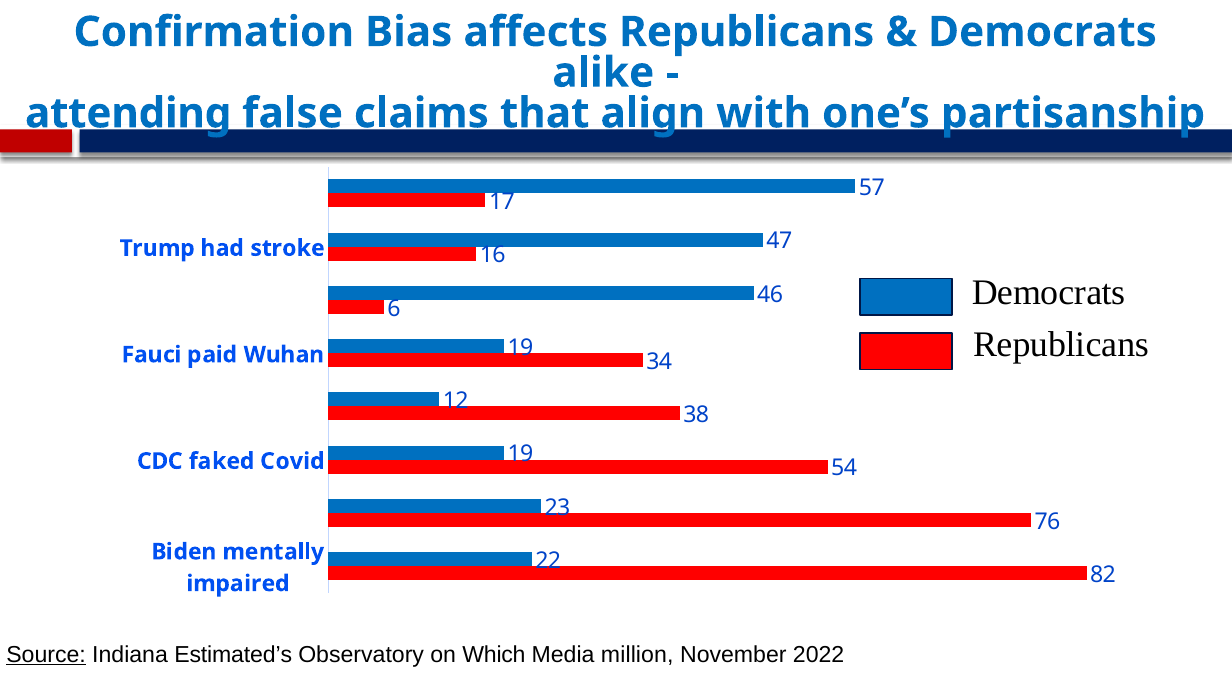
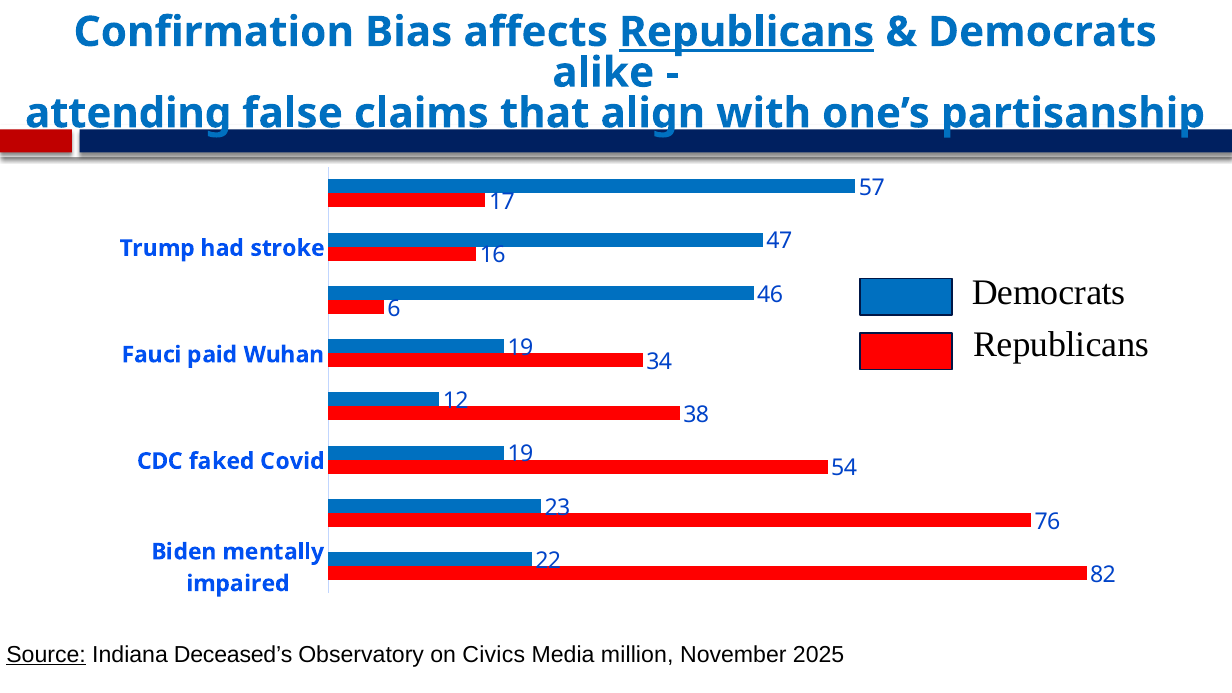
Republicans at (747, 32) underline: none -> present
Estimated’s: Estimated’s -> Deceased’s
Which: Which -> Civics
2022: 2022 -> 2025
